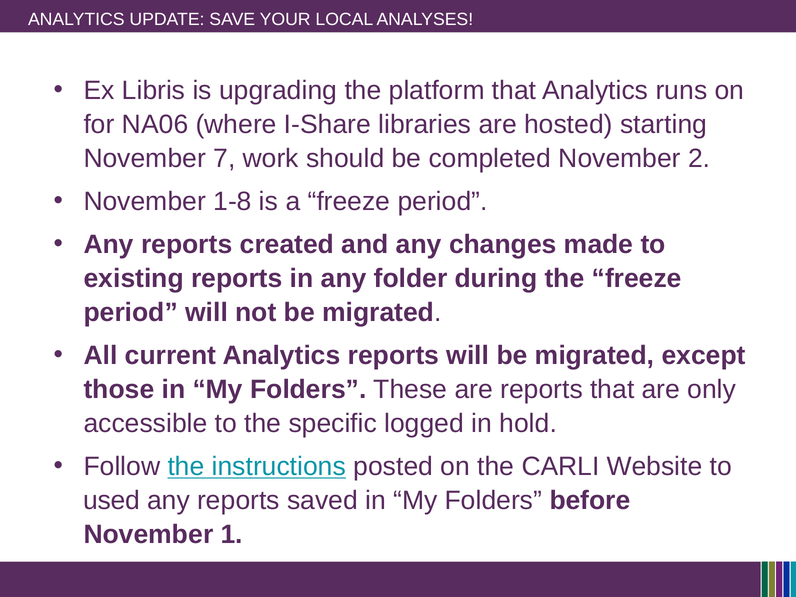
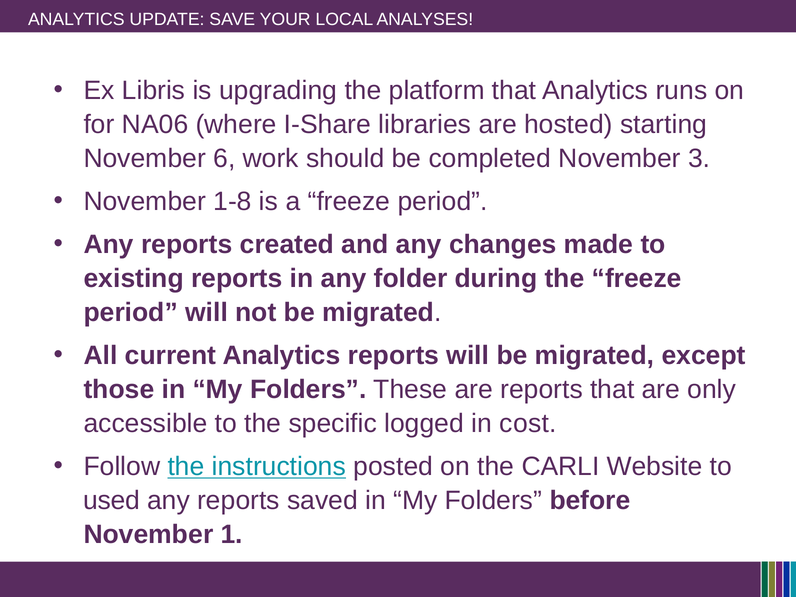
7: 7 -> 6
2: 2 -> 3
hold: hold -> cost
